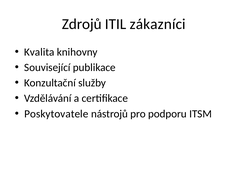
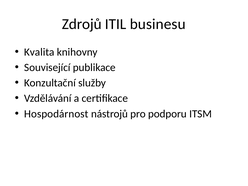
zákazníci: zákazníci -> businesu
Poskytovatele: Poskytovatele -> Hospodárnost
